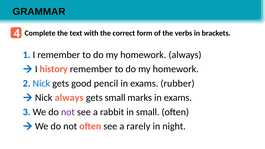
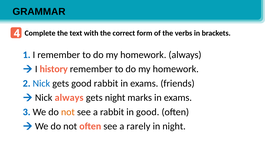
good pencil: pencil -> rabbit
rubber: rubber -> friends
gets small: small -> night
not at (68, 112) colour: purple -> orange
in small: small -> good
